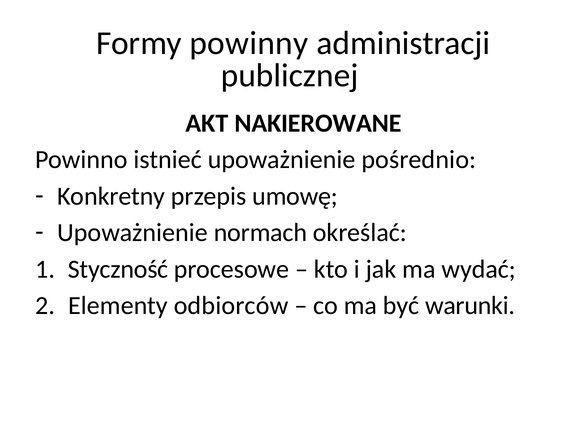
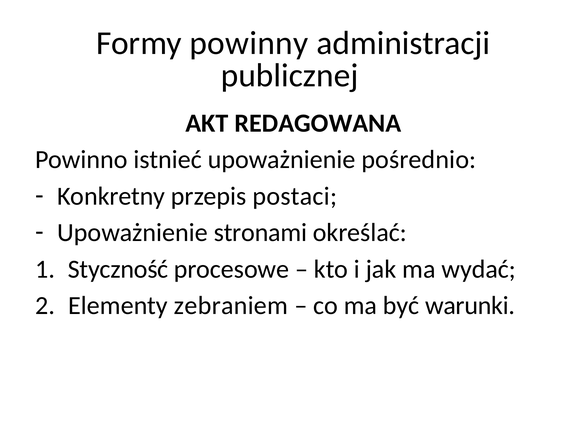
NAKIEROWANE: NAKIEROWANE -> REDAGOWANA
umowę: umowę -> postaci
normach: normach -> stronami
odbiorców: odbiorców -> zebraniem
